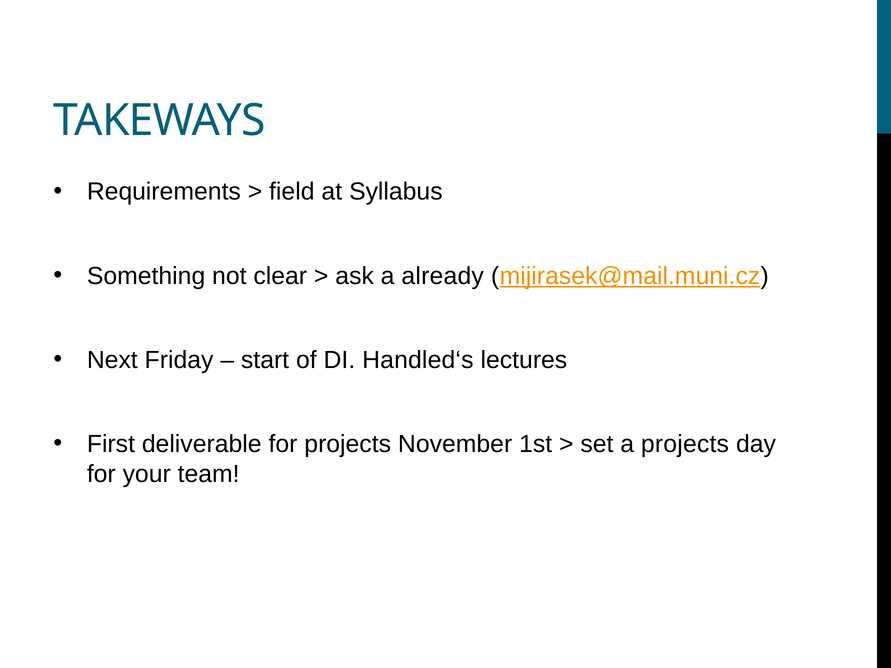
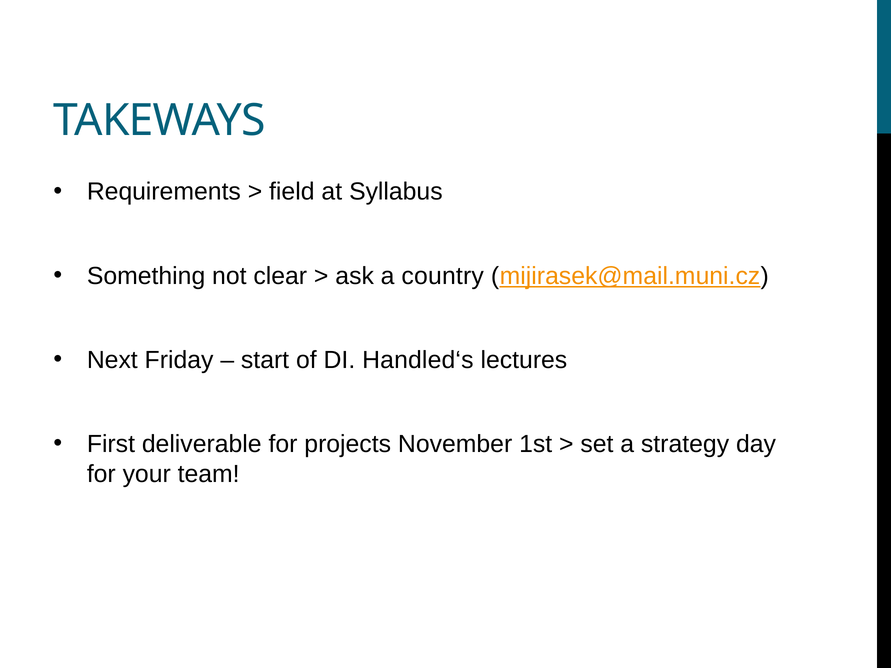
already: already -> country
a projects: projects -> strategy
